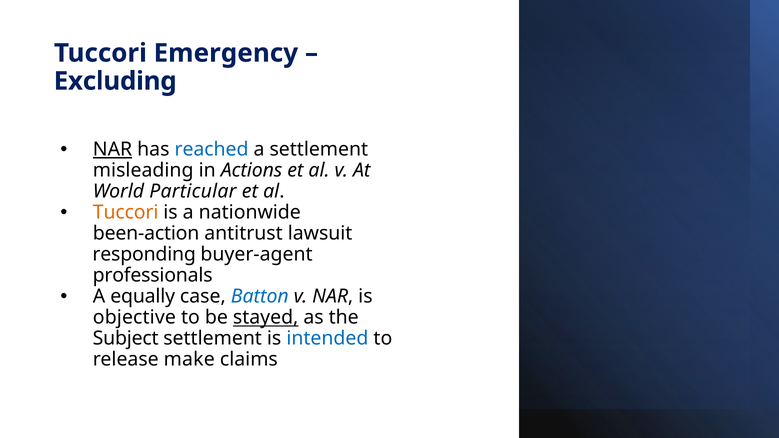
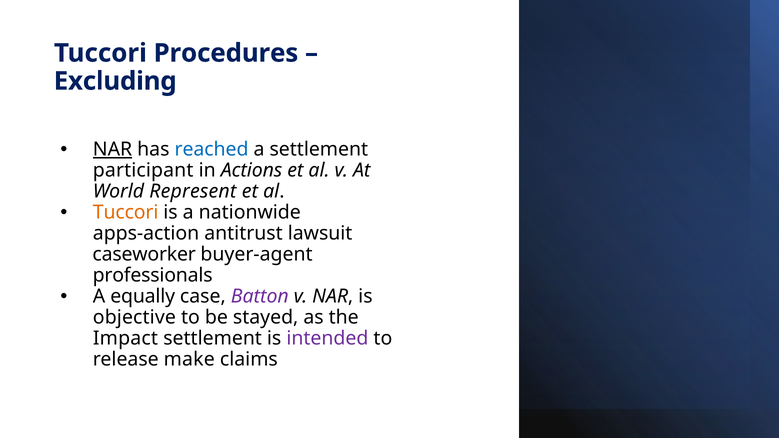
Emergency: Emergency -> Procedures
misleading: misleading -> participant
Particular: Particular -> Represent
been‑action: been‑action -> apps‑action
responding: responding -> caseworker
Batton colour: blue -> purple
stayed underline: present -> none
Subject: Subject -> Impact
intended colour: blue -> purple
